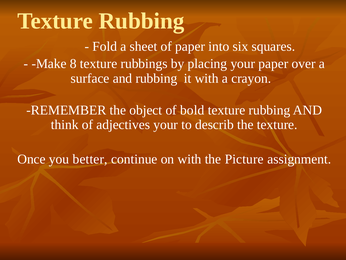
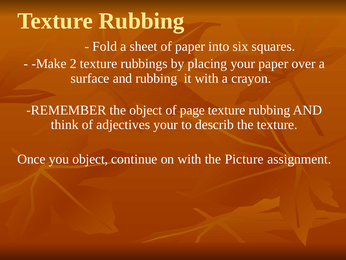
8: 8 -> 2
bold: bold -> page
you better: better -> object
